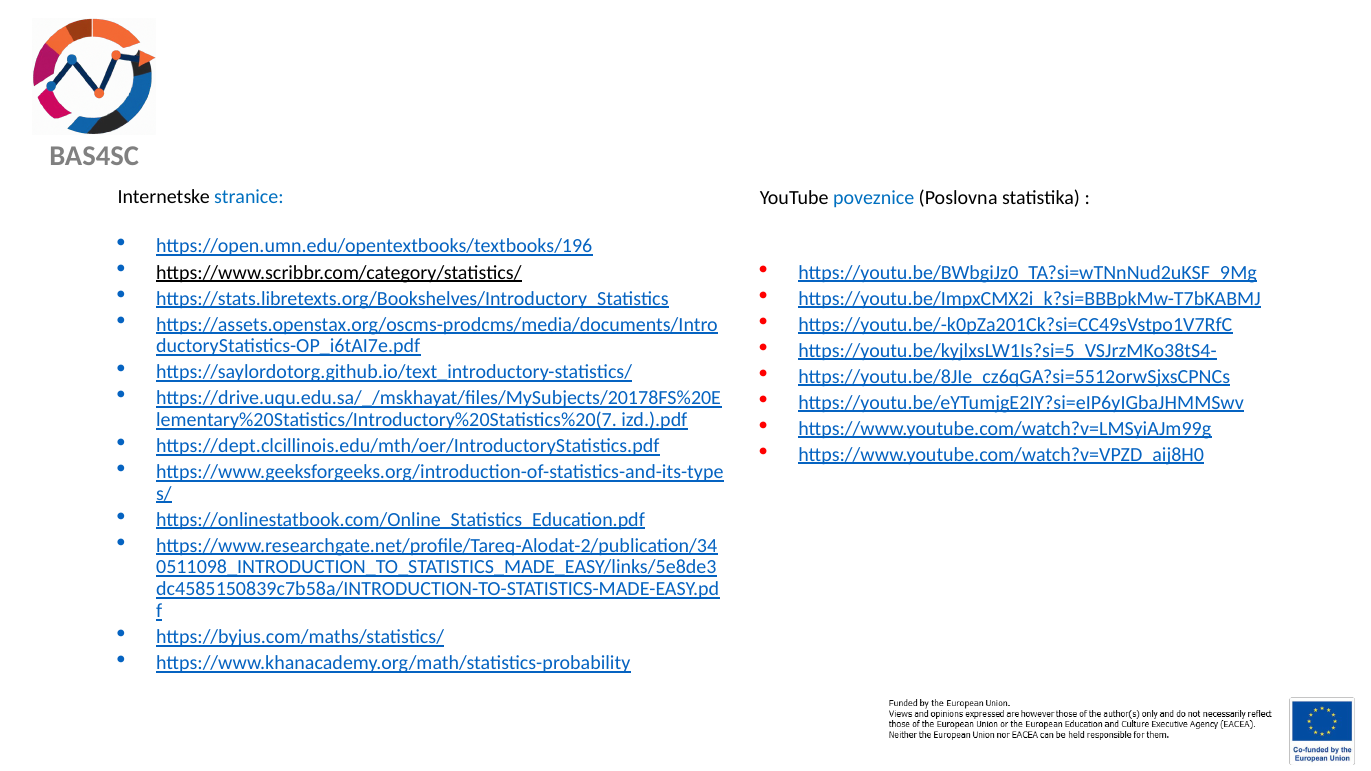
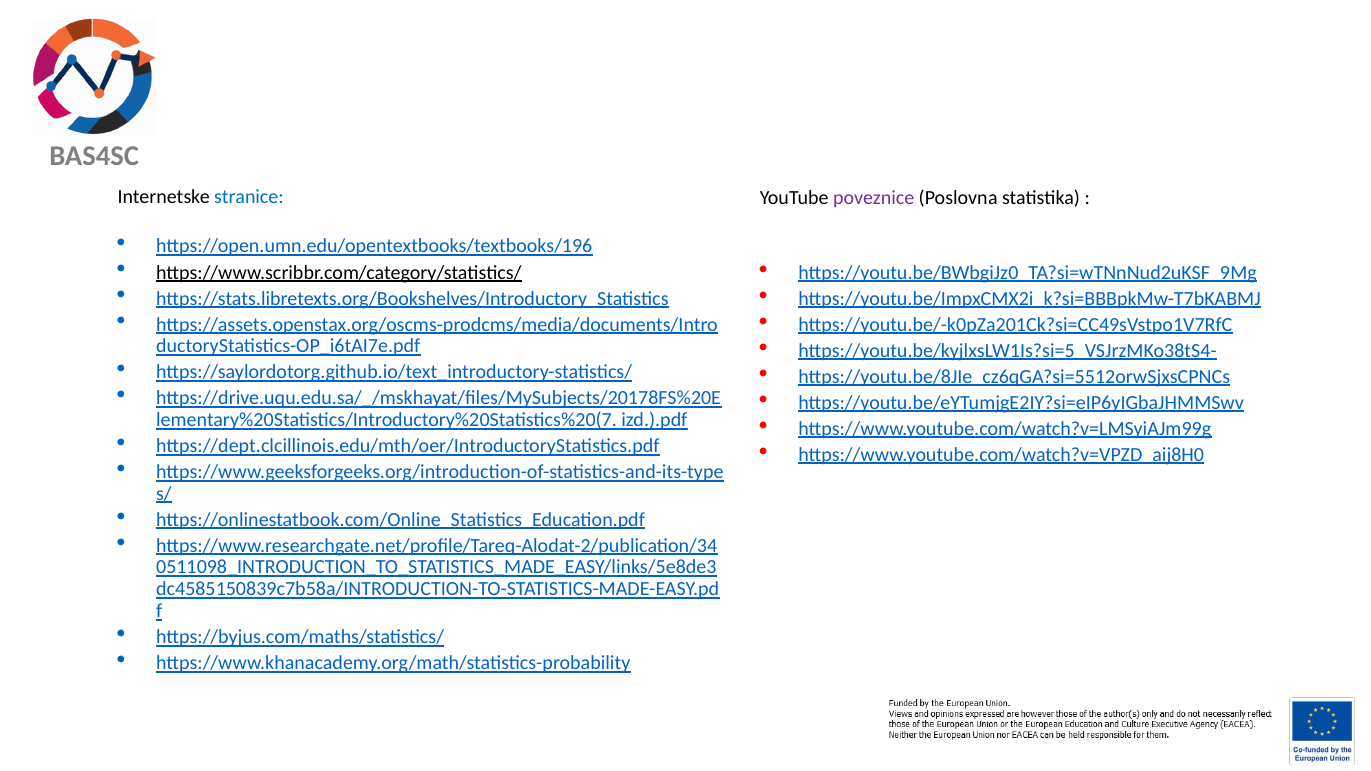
poveznice colour: blue -> purple
